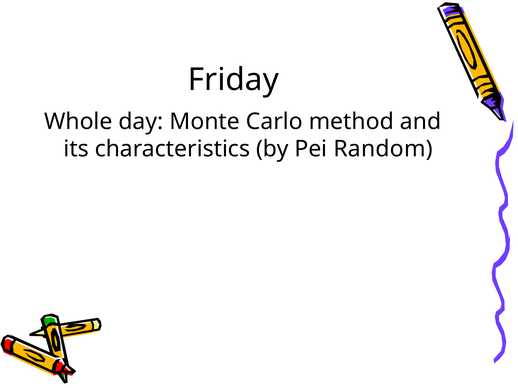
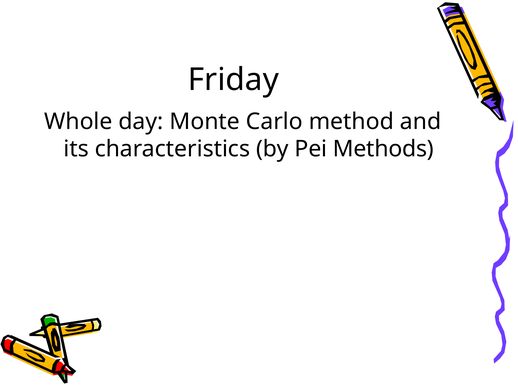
Random: Random -> Methods
